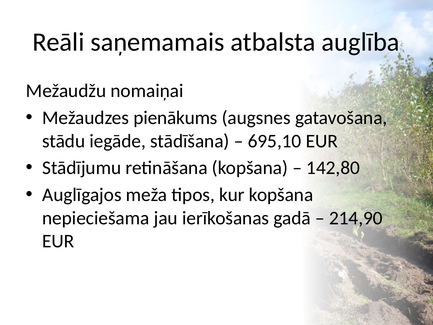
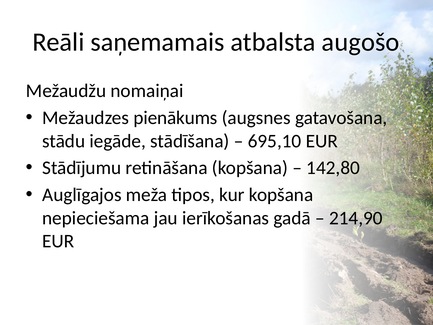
auglība: auglība -> augošo
